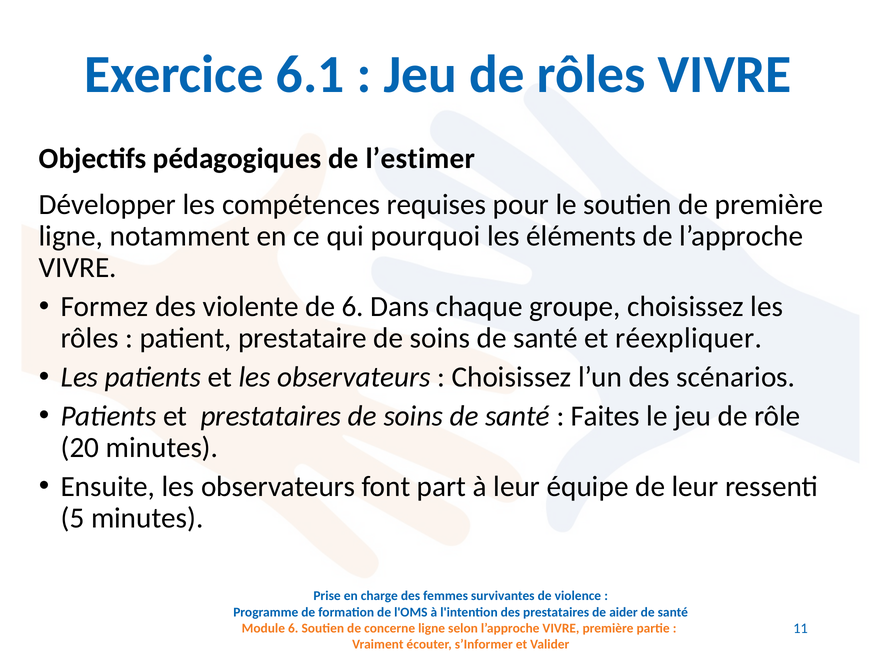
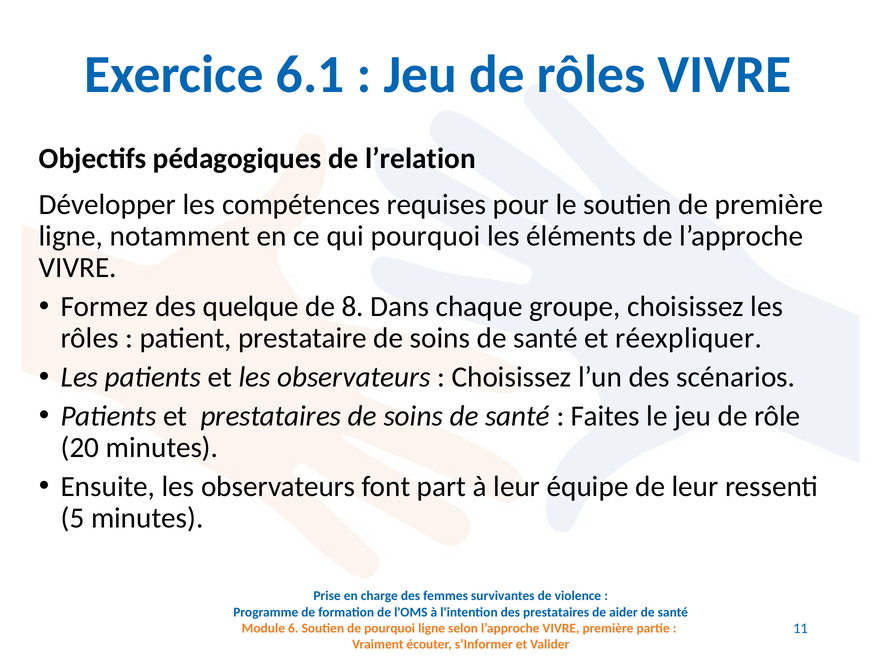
l’estimer: l’estimer -> l’relation
violente: violente -> quelque
de 6: 6 -> 8
de concerne: concerne -> pourquoi
